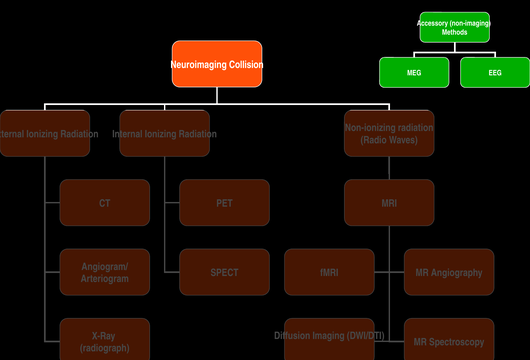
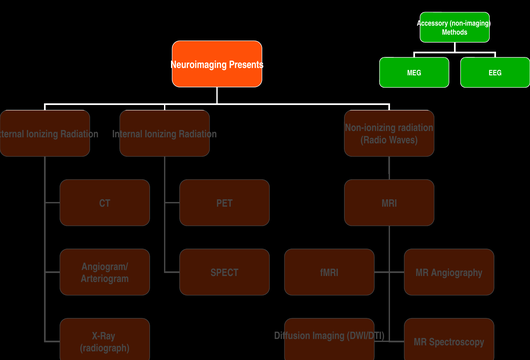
Collision: Collision -> Presents
